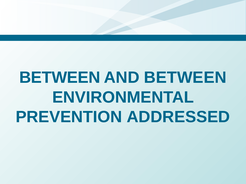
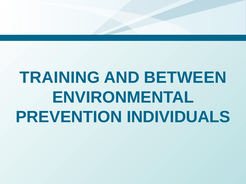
BETWEEN at (60, 78): BETWEEN -> TRAINING
ADDRESSED: ADDRESSED -> INDIVIDUALS
